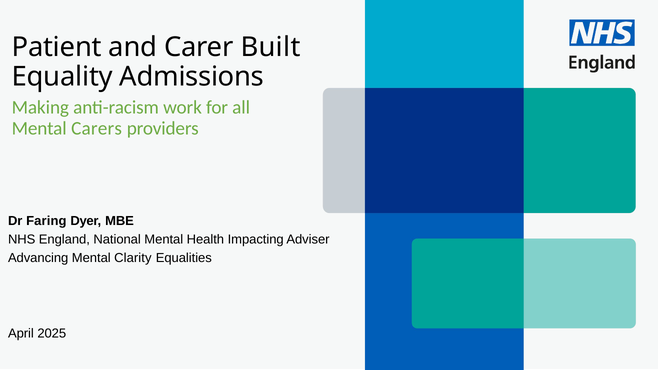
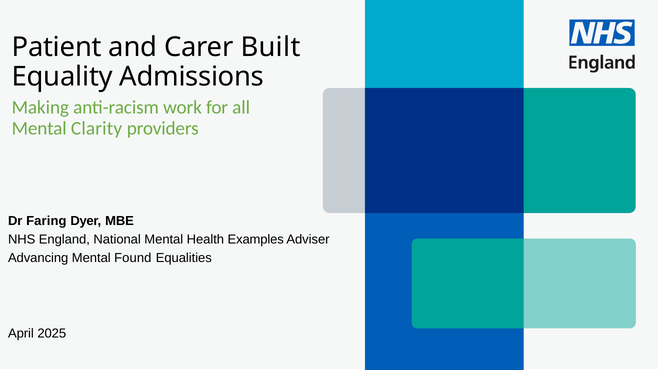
Carers: Carers -> Clarity
Impacting: Impacting -> Examples
Clarity: Clarity -> Found
